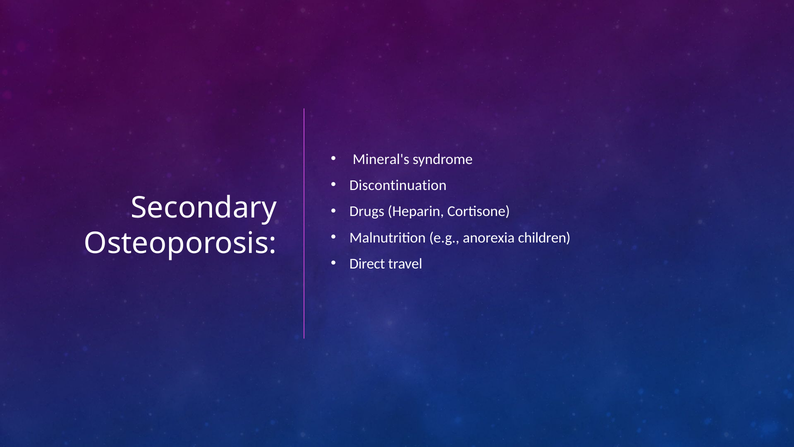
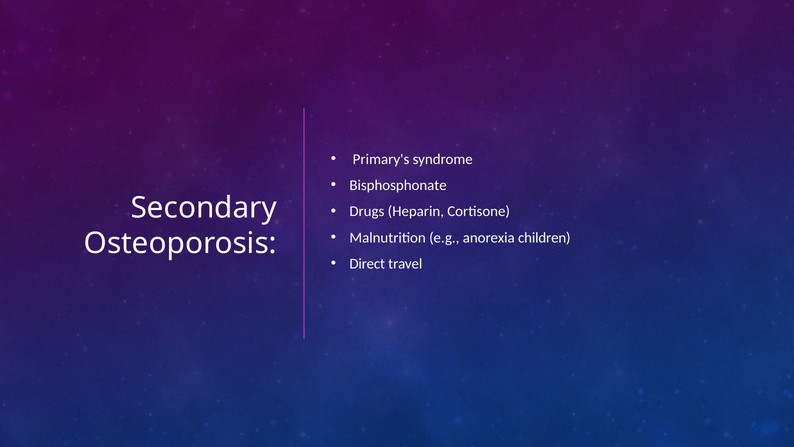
Mineral's: Mineral's -> Primary's
Discontinuation: Discontinuation -> Bisphosphonate
